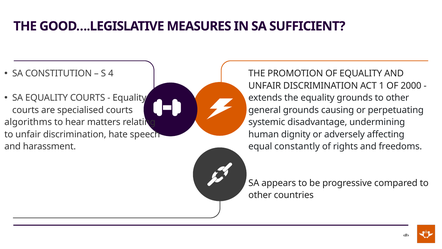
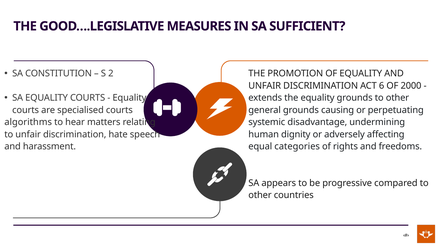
4: 4 -> 2
1: 1 -> 6
constantly: constantly -> categories
